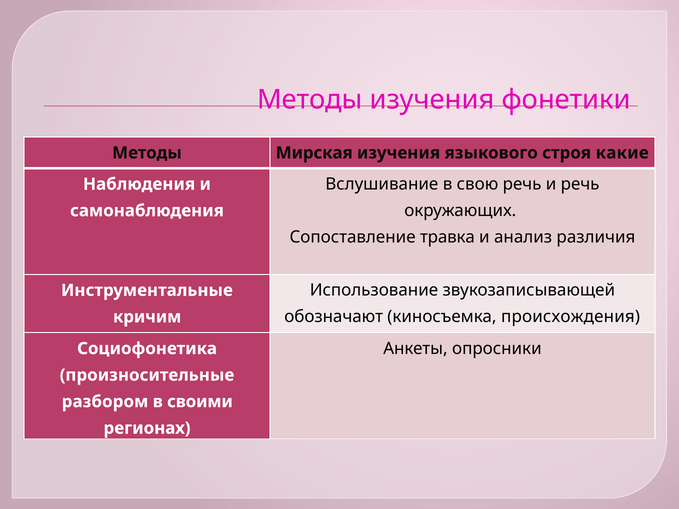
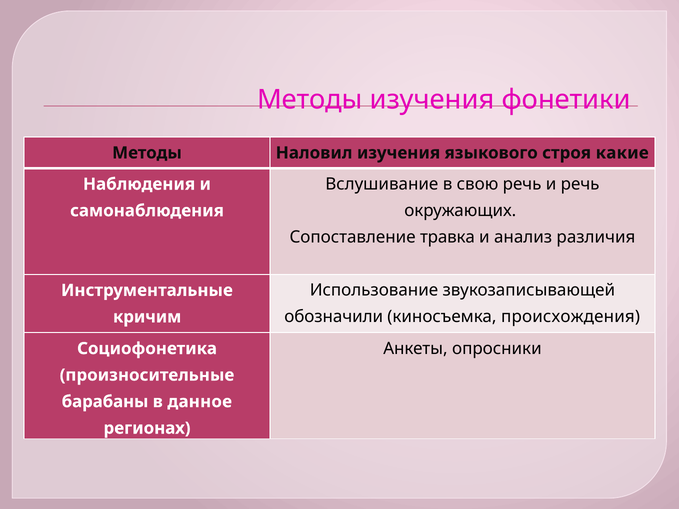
Мирская: Мирская -> Наловил
обозначают: обозначают -> обозначили
разбором: разбором -> барабаны
своими: своими -> данное
